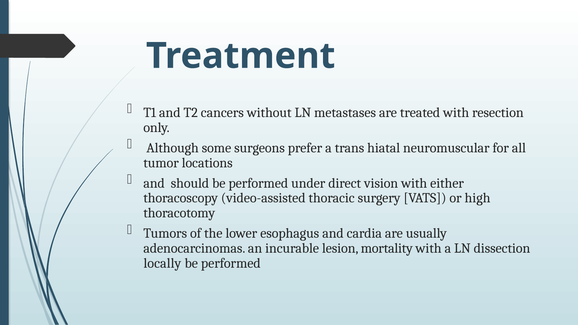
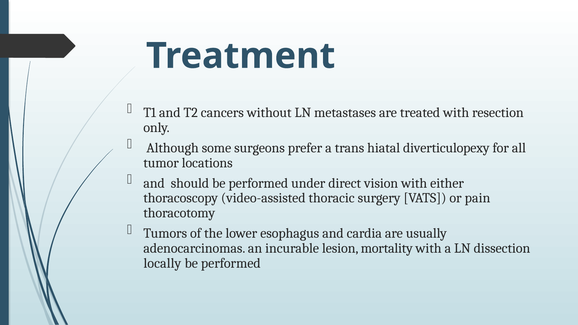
neuromuscular: neuromuscular -> diverticulopexy
high: high -> pain
